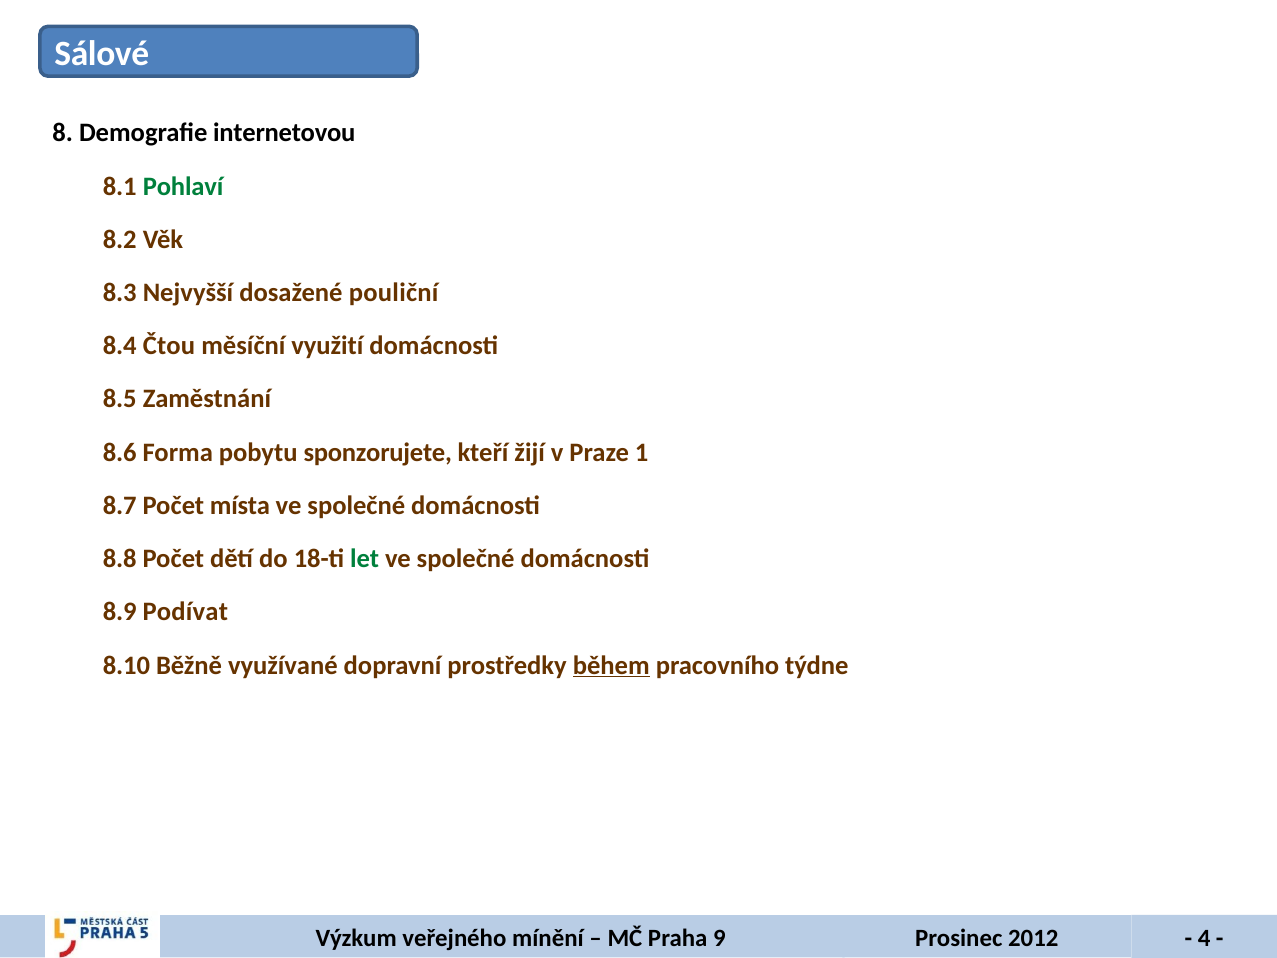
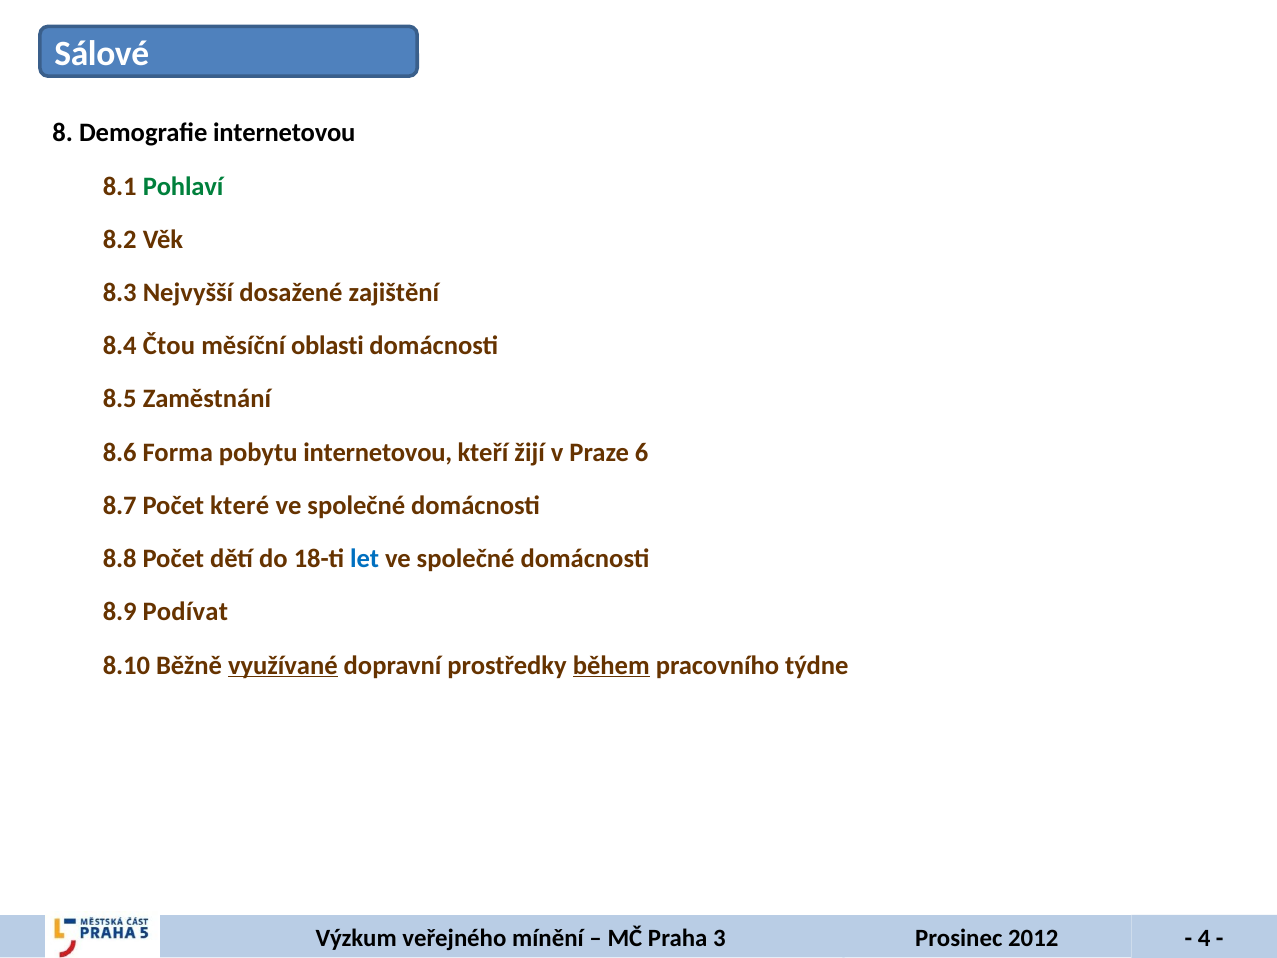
pouliční: pouliční -> zajištění
využití: využití -> oblasti
pobytu sponzorujete: sponzorujete -> internetovou
1: 1 -> 6
místa: místa -> které
let colour: green -> blue
využívané underline: none -> present
9: 9 -> 3
